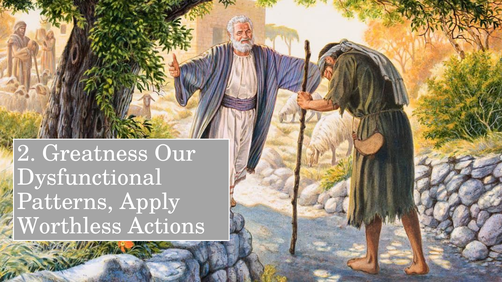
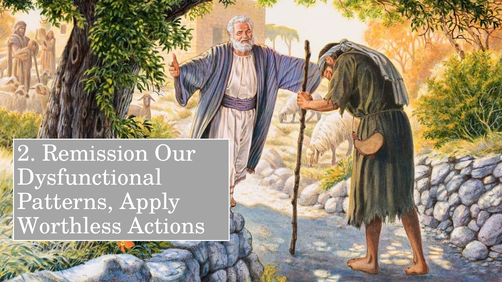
Greatness: Greatness -> Remission
